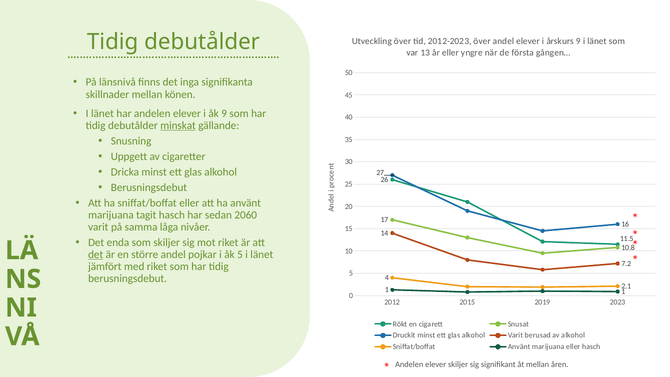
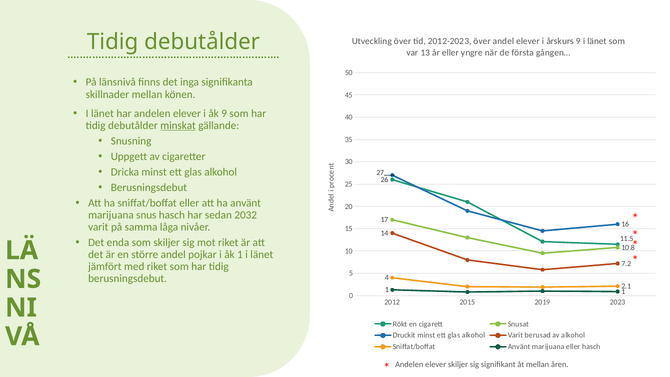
tagit: tagit -> snus
2060: 2060 -> 2032
det at (96, 254) underline: present -> none
åk 5: 5 -> 1
